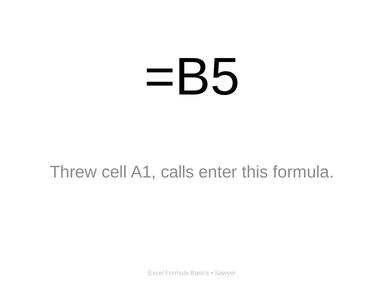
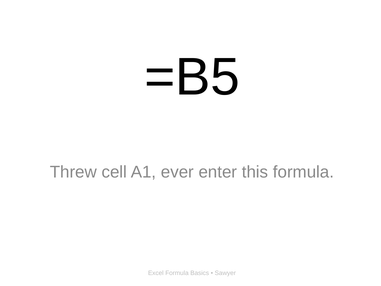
calls: calls -> ever
